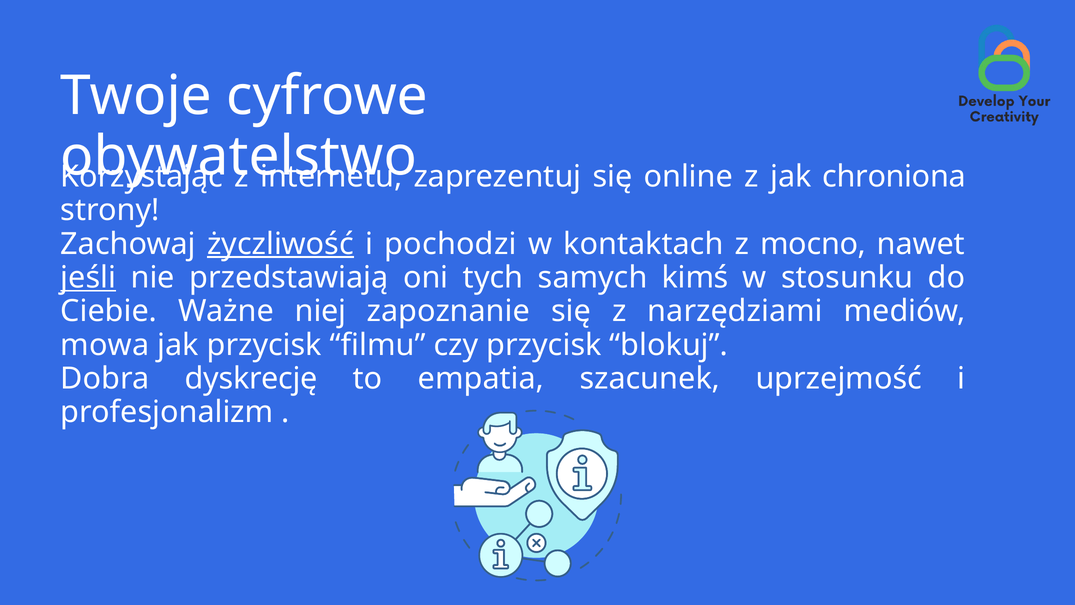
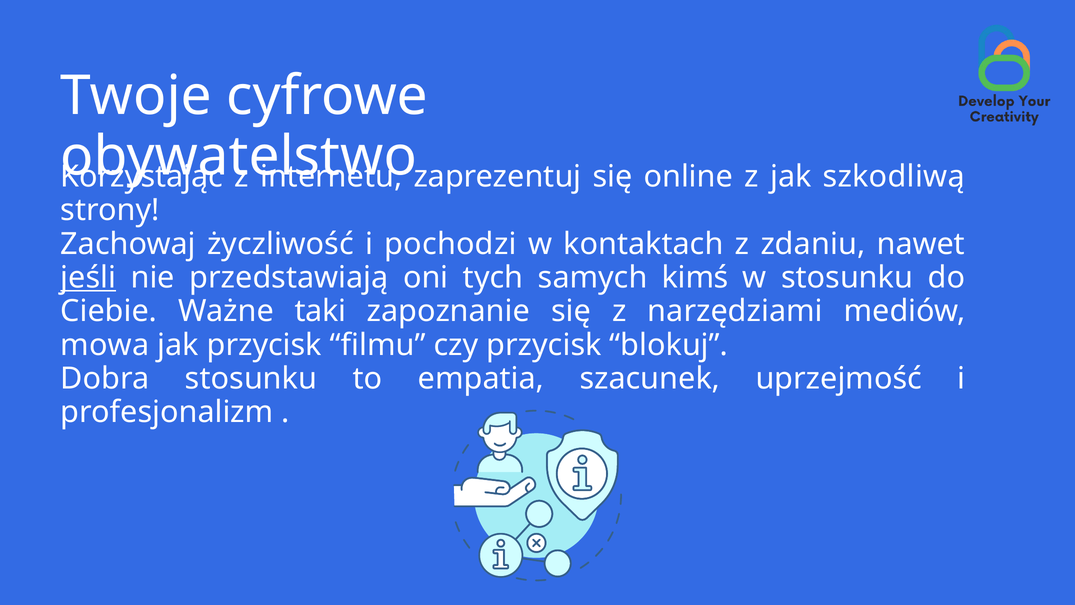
chroniona: chroniona -> szkodliwą
życzliwość underline: present -> none
mocno: mocno -> zdaniu
niej: niej -> taki
Dobra dyskrecję: dyskrecję -> stosunku
